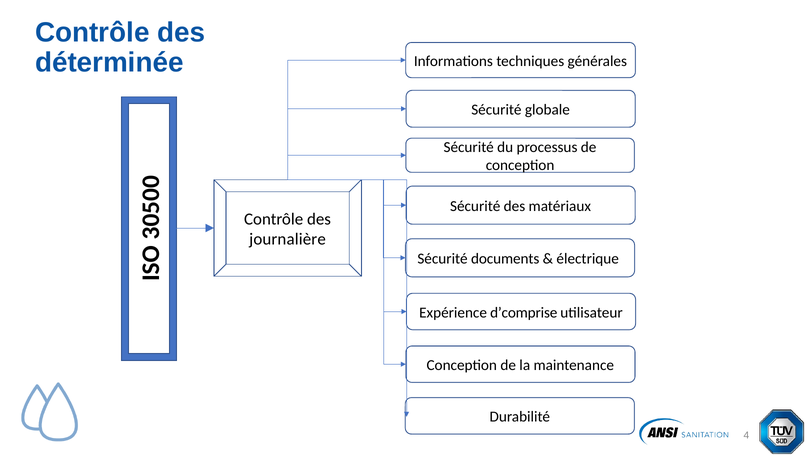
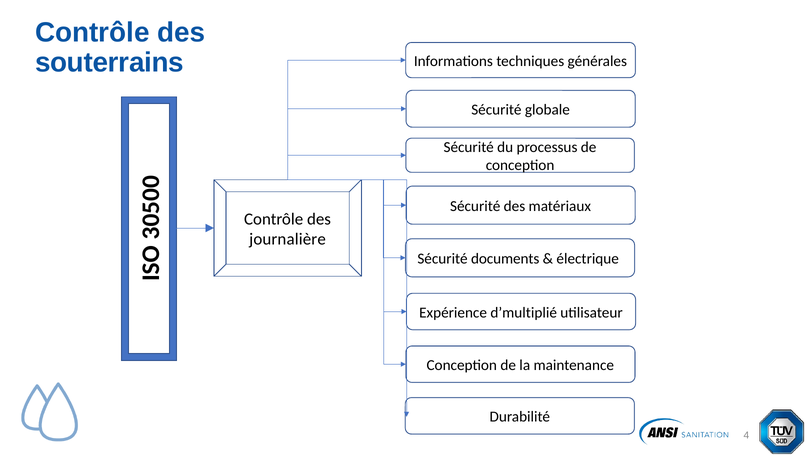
déterminée: déterminée -> souterrains
d’comprise: d’comprise -> d’multiplié
